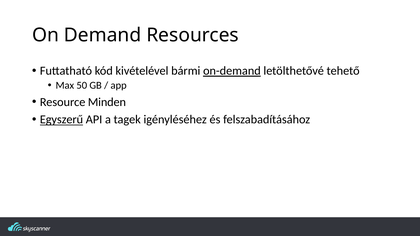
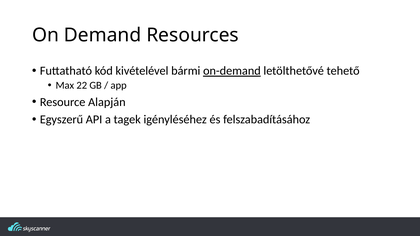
50: 50 -> 22
Minden: Minden -> Alapján
Egyszerű underline: present -> none
